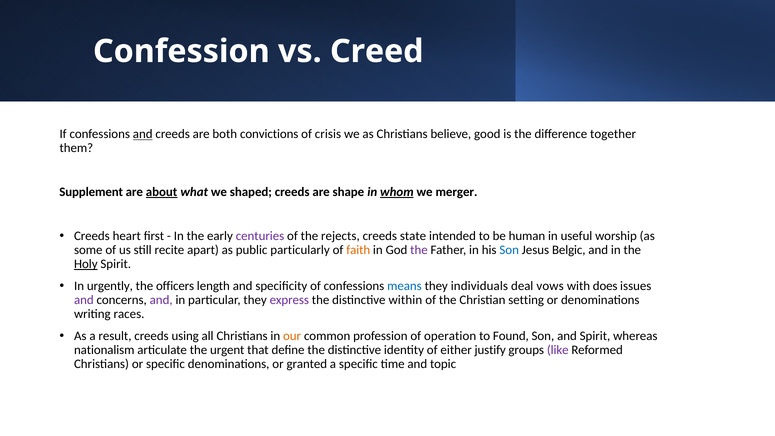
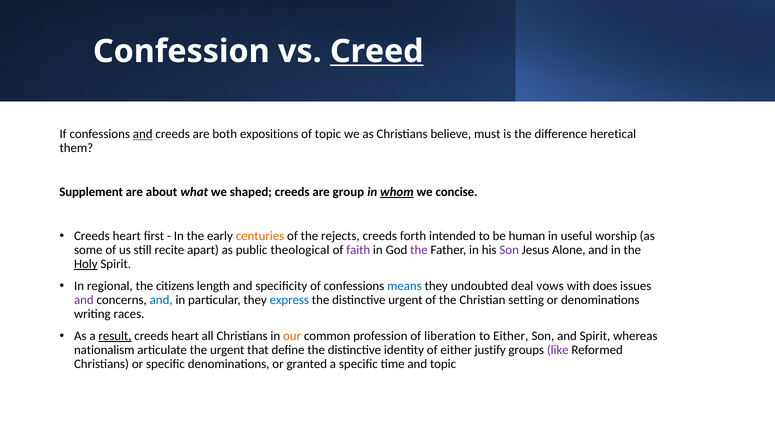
Creed underline: none -> present
convictions: convictions -> expositions
of crisis: crisis -> topic
good: good -> must
together: together -> heretical
about underline: present -> none
shape: shape -> group
merger: merger -> concise
centuries colour: purple -> orange
state: state -> forth
particularly: particularly -> theological
faith colour: orange -> purple
Son at (509, 250) colour: blue -> purple
Belgic: Belgic -> Alone
urgently: urgently -> regional
officers: officers -> citizens
individuals: individuals -> undoubted
and at (161, 300) colour: purple -> blue
express colour: purple -> blue
distinctive within: within -> urgent
result underline: none -> present
using at (185, 336): using -> heart
operation: operation -> liberation
to Found: Found -> Either
